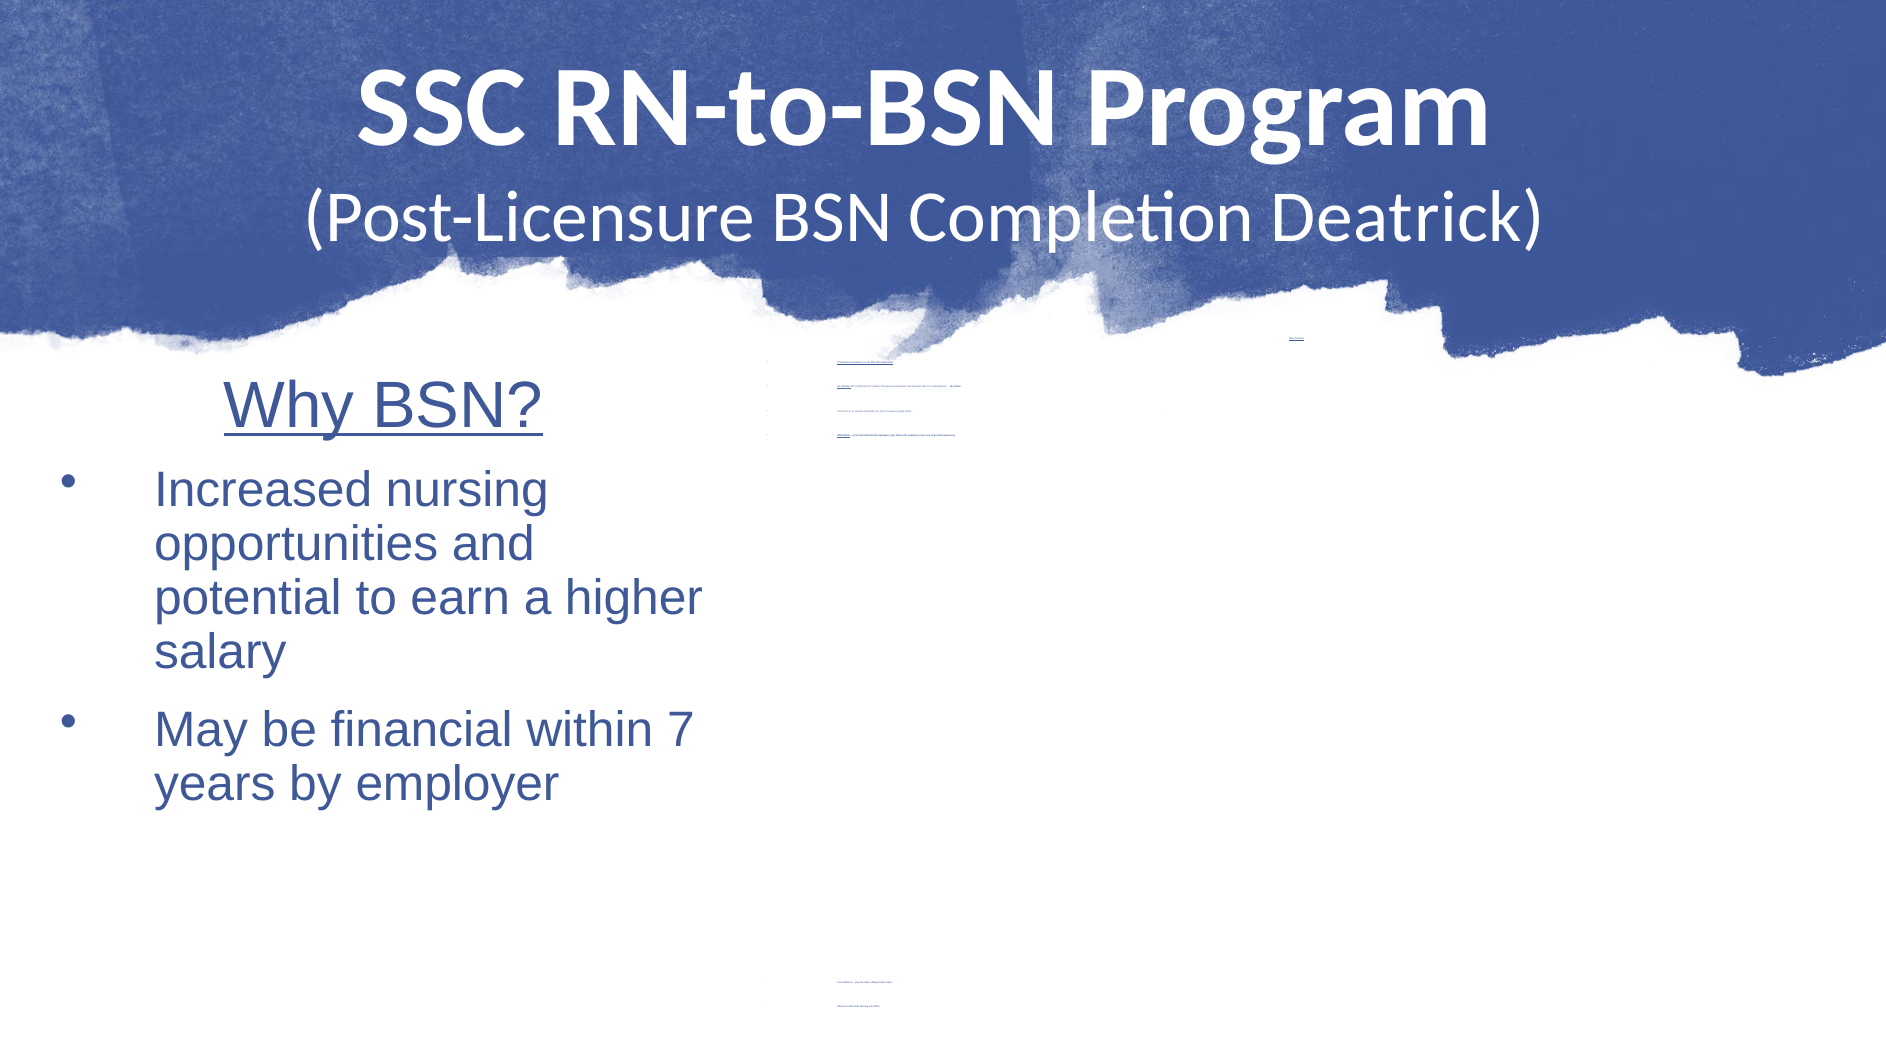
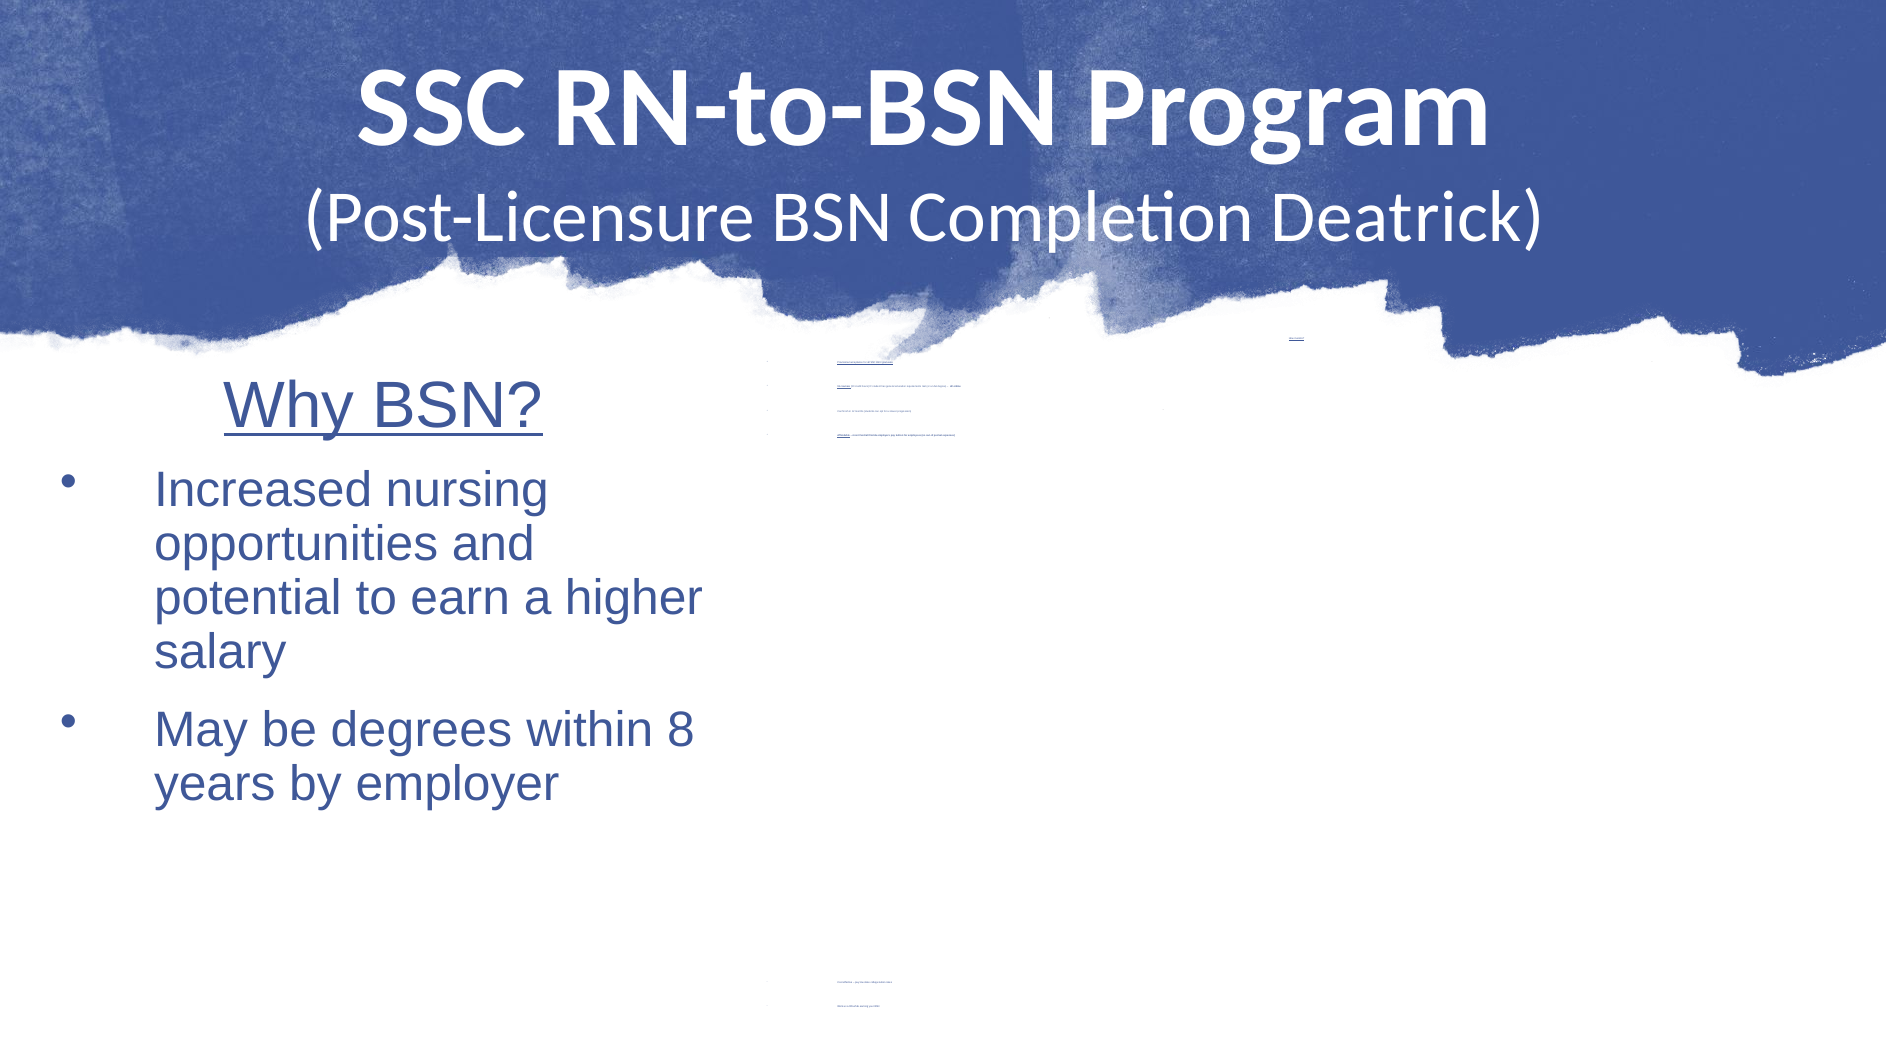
financial: financial -> degrees
7: 7 -> 8
